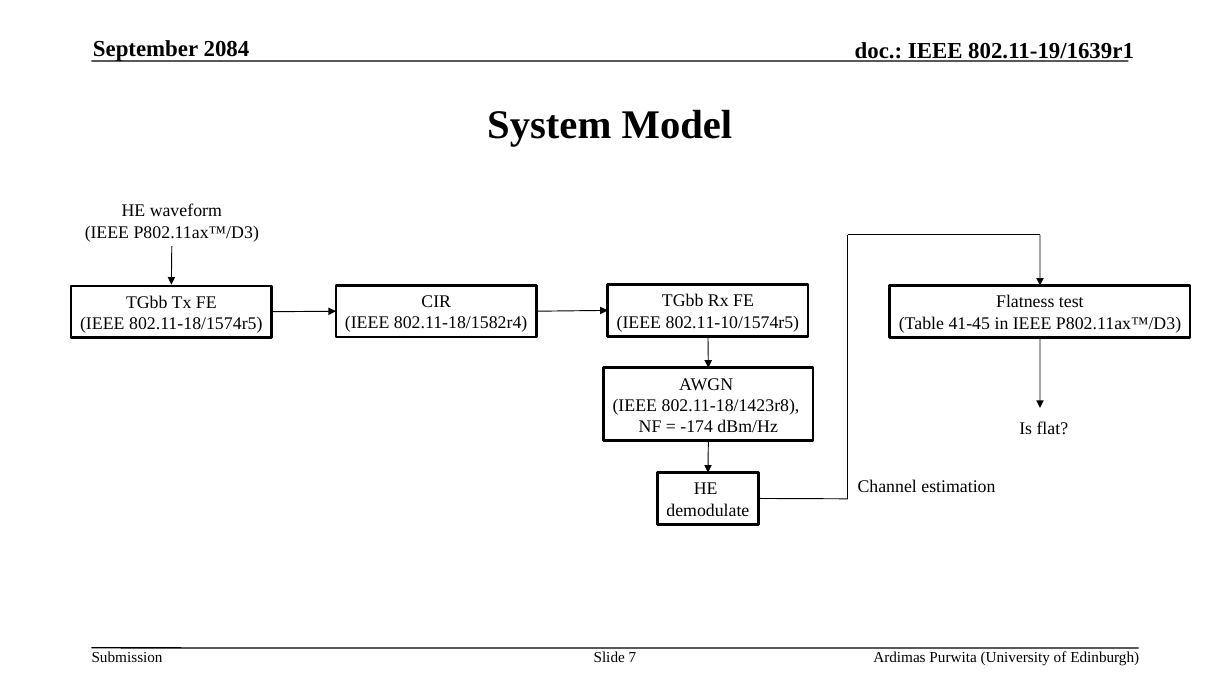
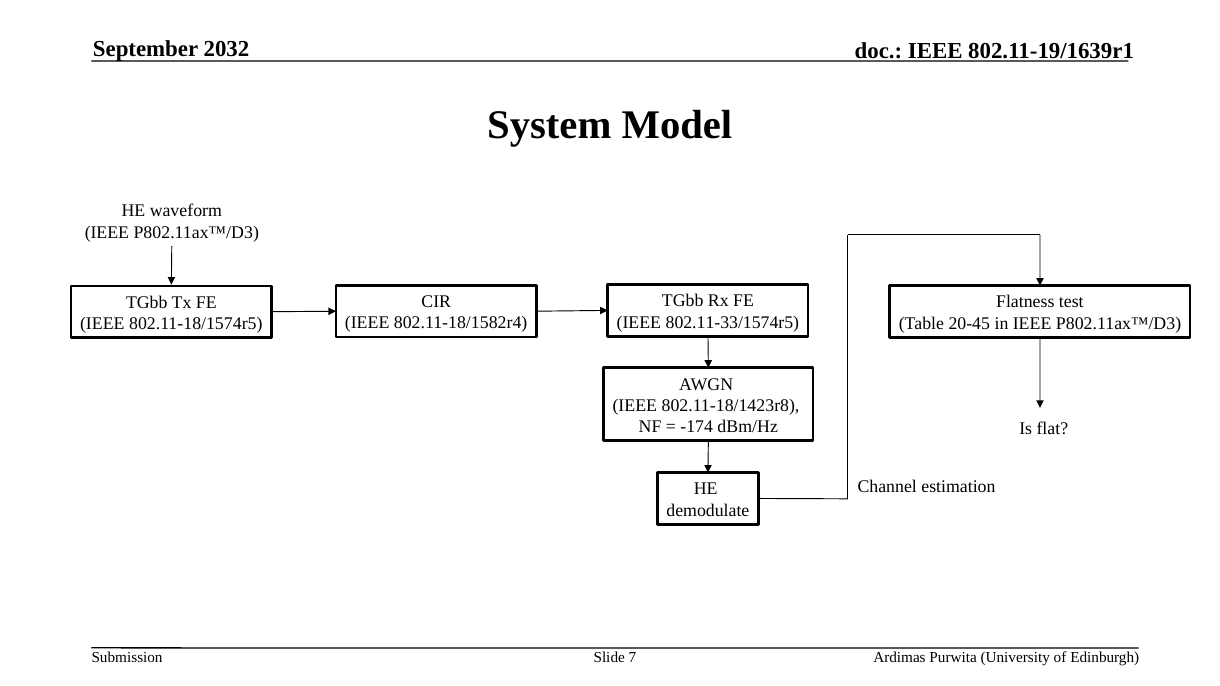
2084: 2084 -> 2032
802.11-10/1574r5: 802.11-10/1574r5 -> 802.11-33/1574r5
41-45: 41-45 -> 20-45
